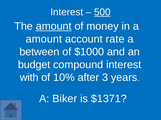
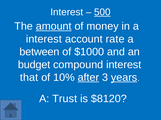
amount at (44, 39): amount -> interest
with: with -> that
after underline: none -> present
years underline: none -> present
Biker: Biker -> Trust
$1371: $1371 -> $8120
